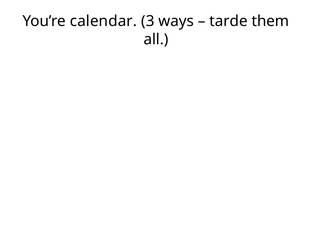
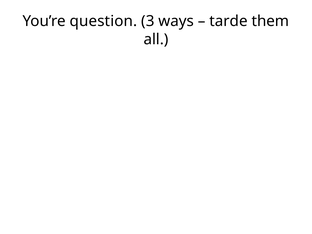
calendar: calendar -> question
